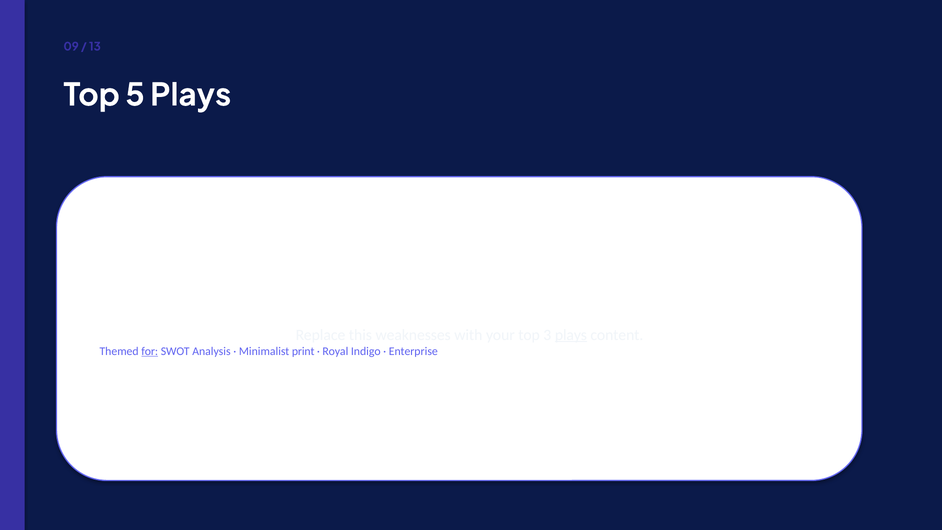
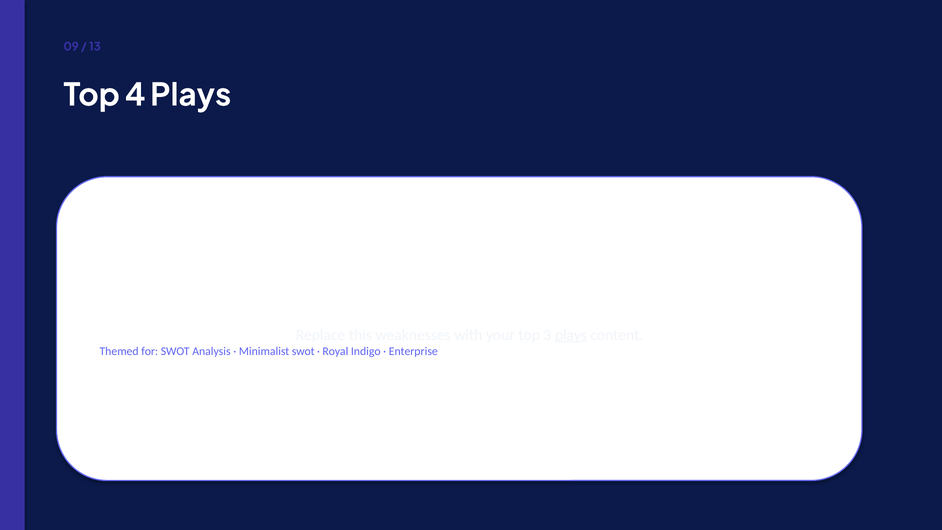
5: 5 -> 4
for underline: present -> none
Minimalist print: print -> swot
